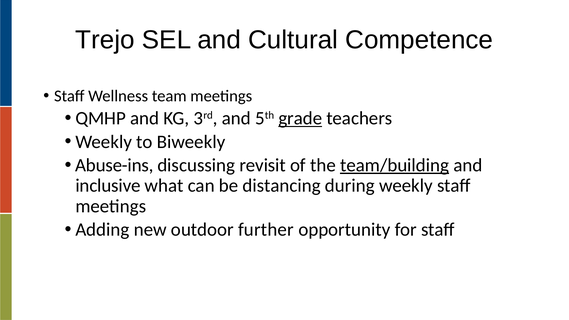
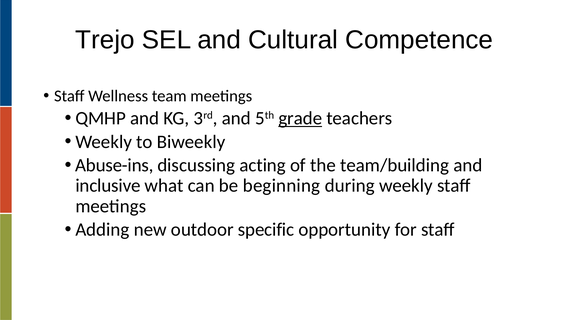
revisit: revisit -> acting
team/building underline: present -> none
distancing: distancing -> beginning
further: further -> specific
